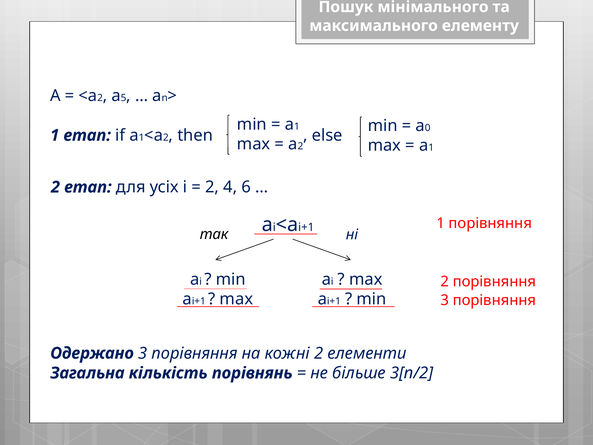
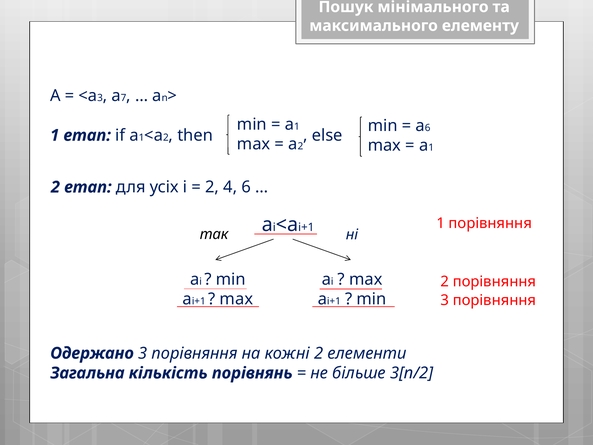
2 at (100, 98): 2 -> 3
5: 5 -> 7
0 at (428, 128): 0 -> 6
